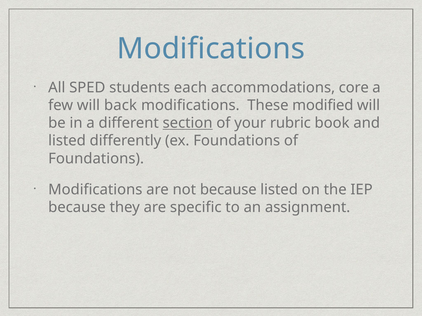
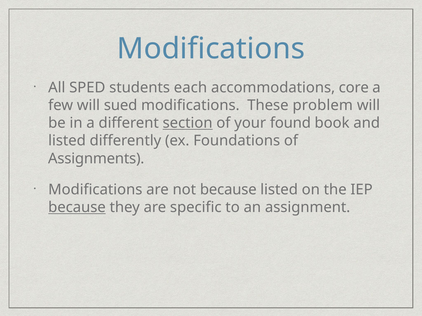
back: back -> sued
modified: modified -> problem
rubric: rubric -> found
Foundations at (96, 159): Foundations -> Assignments
because at (77, 208) underline: none -> present
